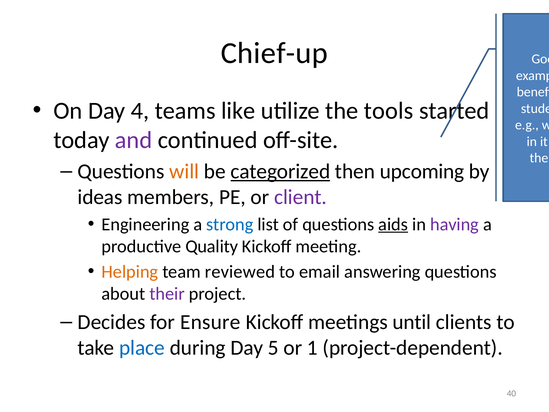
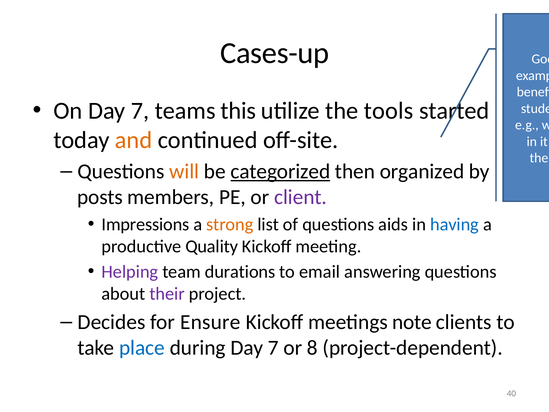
Chief-up: Chief-up -> Cases-up
On Day 4: 4 -> 7
like: like -> this
and colour: purple -> orange
upcoming: upcoming -> organized
ideas: ideas -> posts
Engineering: Engineering -> Impressions
strong colour: blue -> orange
aids underline: present -> none
having colour: purple -> blue
Helping colour: orange -> purple
reviewed: reviewed -> durations
until: until -> note
during Day 5: 5 -> 7
1: 1 -> 8
